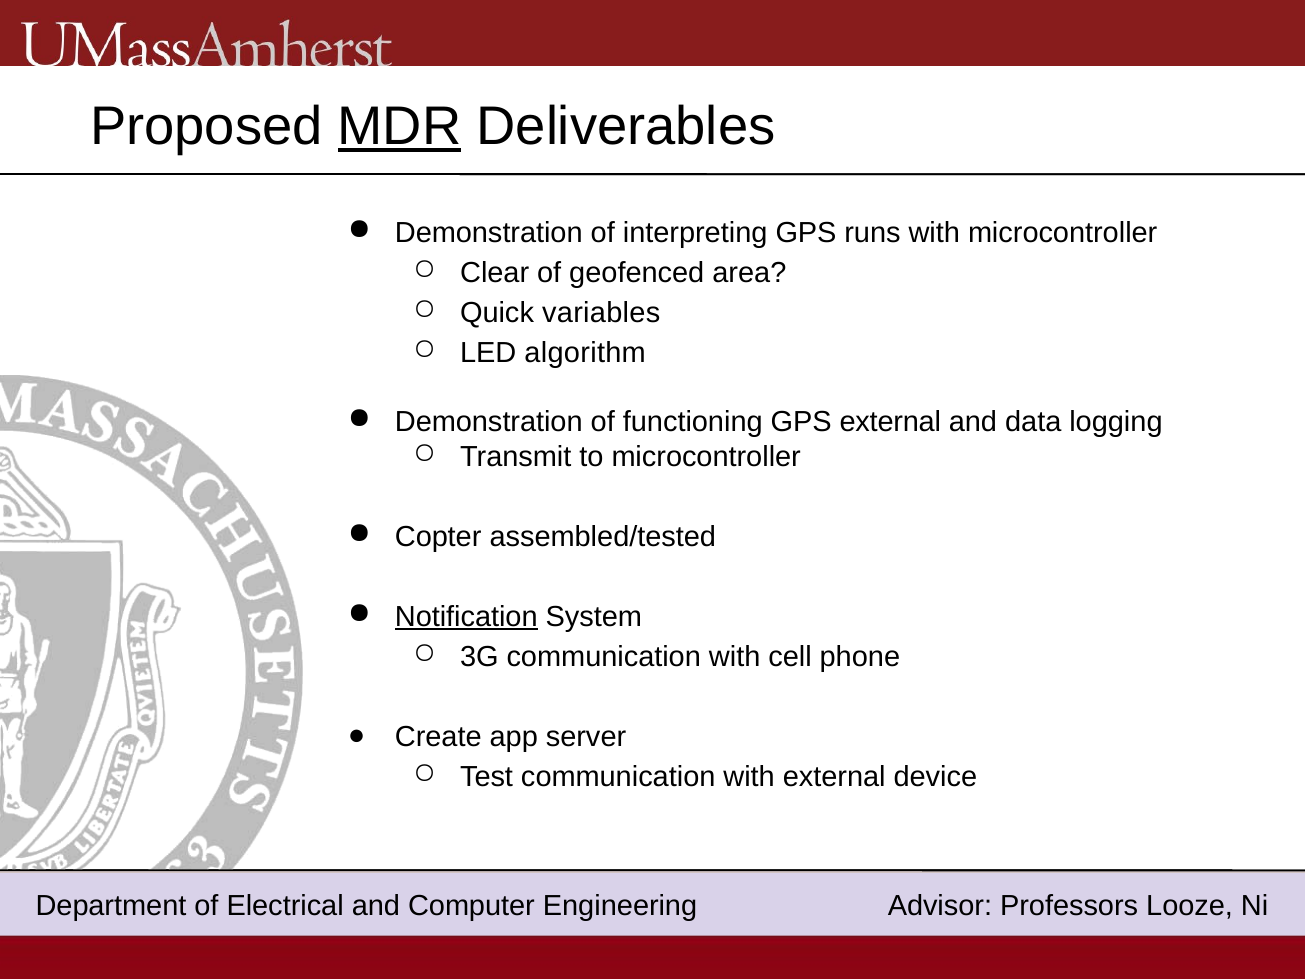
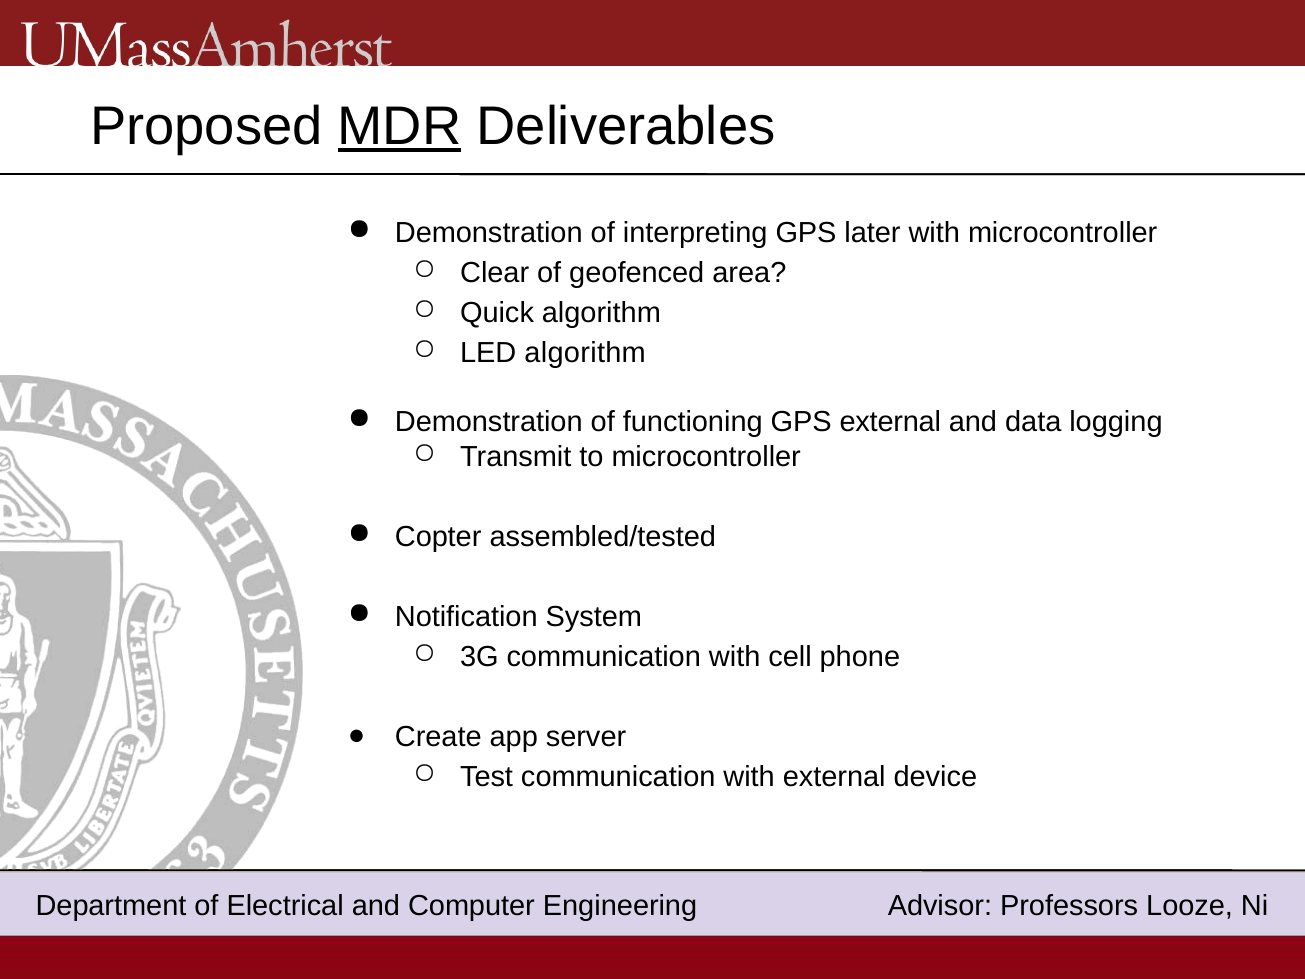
runs: runs -> later
Quick variables: variables -> algorithm
Notification underline: present -> none
